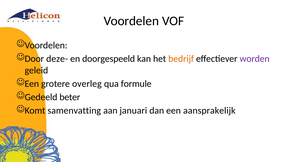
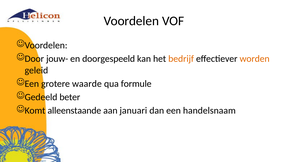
deze-: deze- -> jouw-
worden colour: purple -> orange
overleg: overleg -> waarde
samenvatting: samenvatting -> alleenstaande
aansprakelijk: aansprakelijk -> handelsnaam
